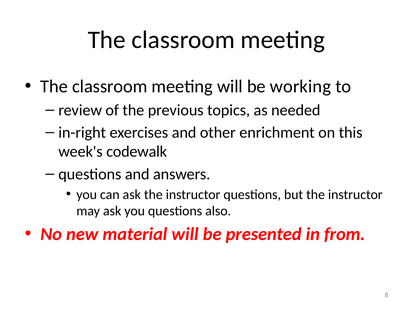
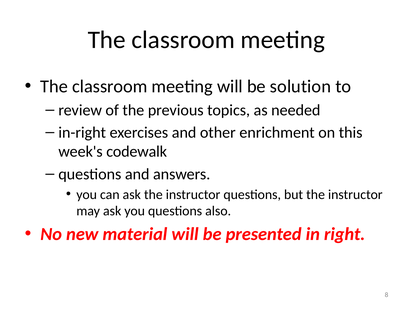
working: working -> solution
from: from -> right
